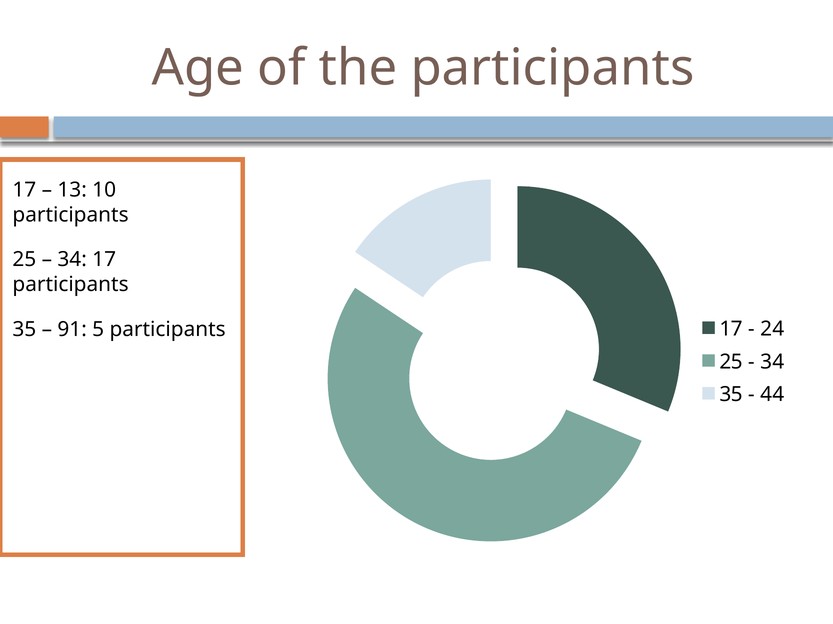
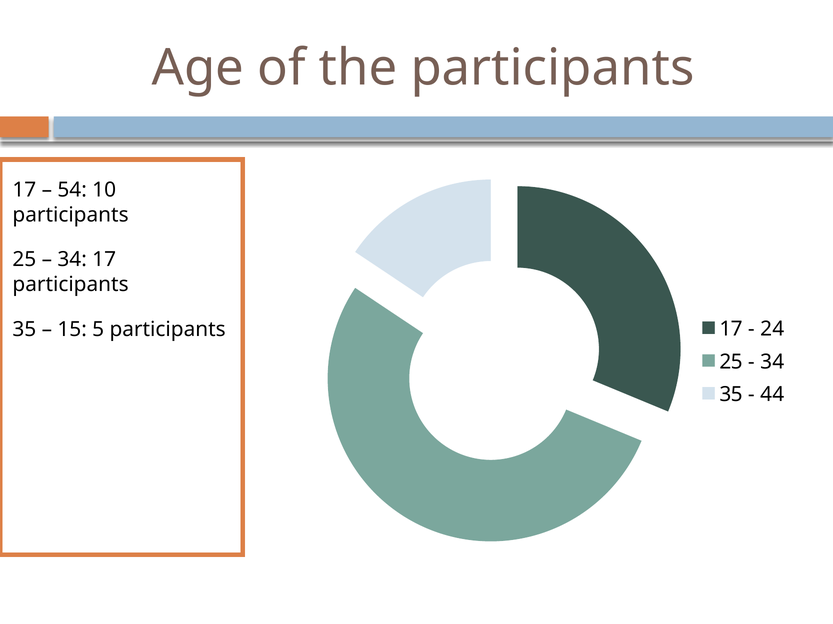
13: 13 -> 54
91: 91 -> 15
